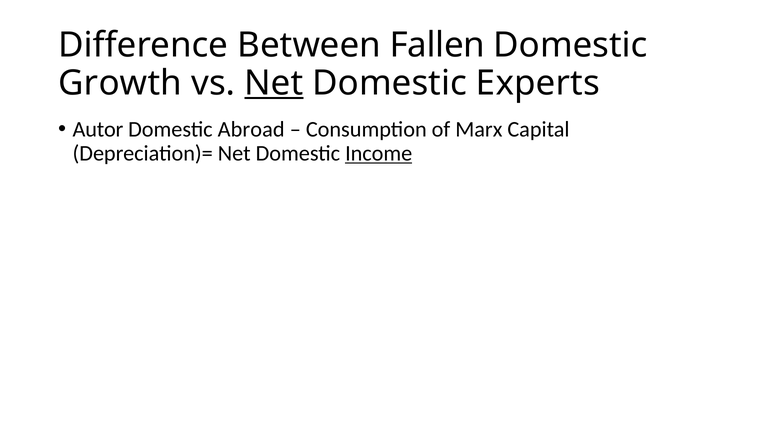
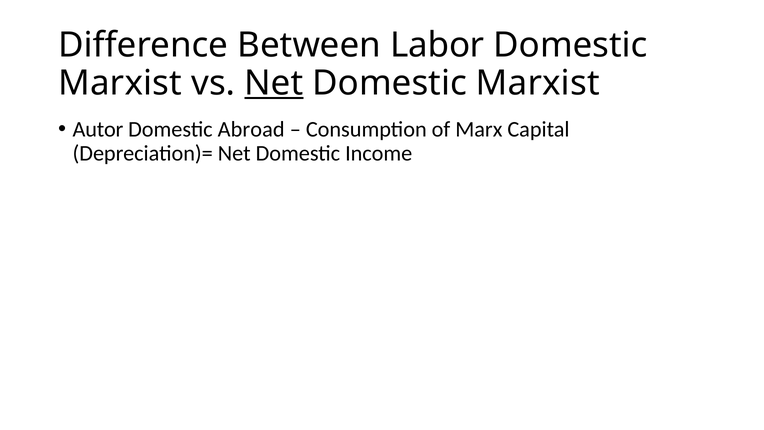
Fallen: Fallen -> Labor
Growth at (120, 83): Growth -> Marxist
Experts at (538, 83): Experts -> Marxist
Income underline: present -> none
